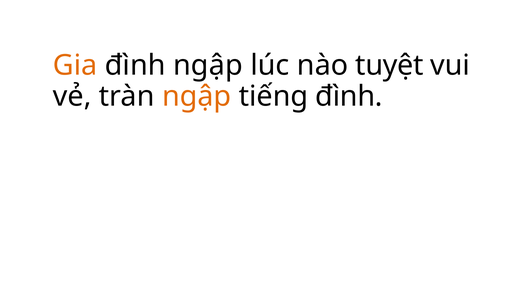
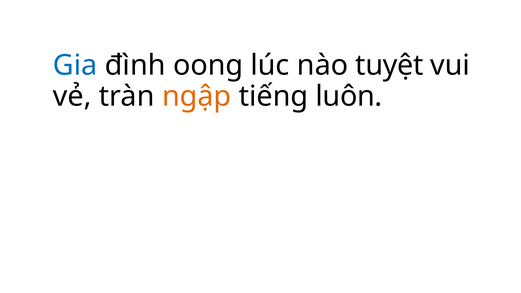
Gia colour: orange -> blue
đình ngập: ngập -> oong
tiếng đình: đình -> luôn
